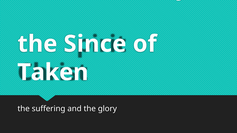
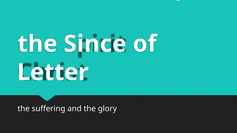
Taken: Taken -> Letter
